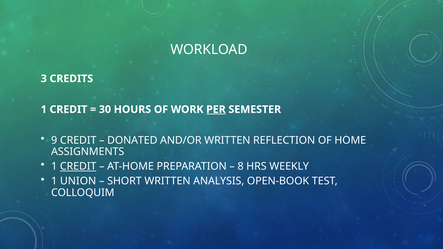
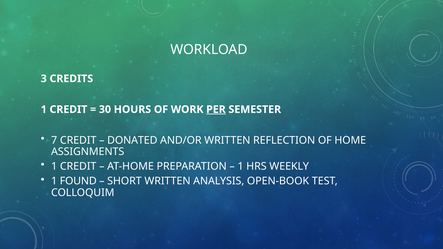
9: 9 -> 7
CREDIT at (78, 167) underline: present -> none
8 at (241, 167): 8 -> 1
UNION: UNION -> FOUND
